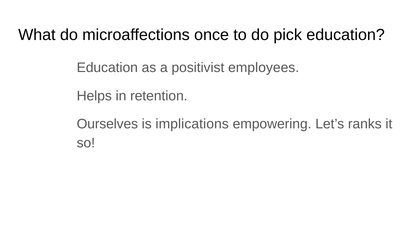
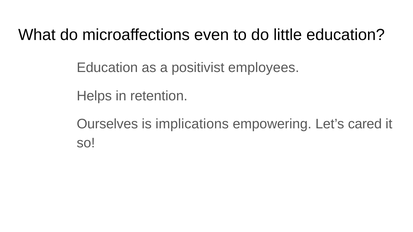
once: once -> even
pick: pick -> little
ranks: ranks -> cared
